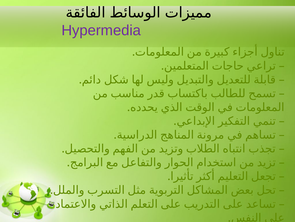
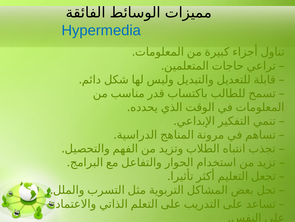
Hypermedia colour: purple -> blue
